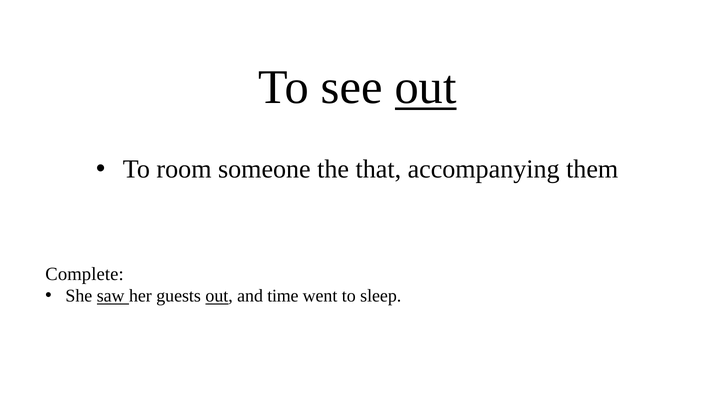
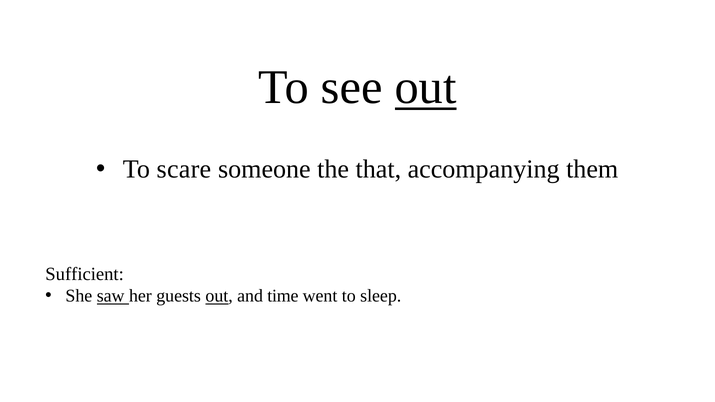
room: room -> scare
Complete: Complete -> Sufficient
